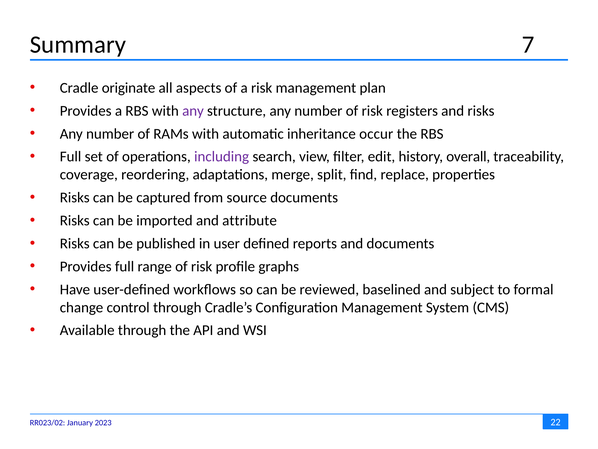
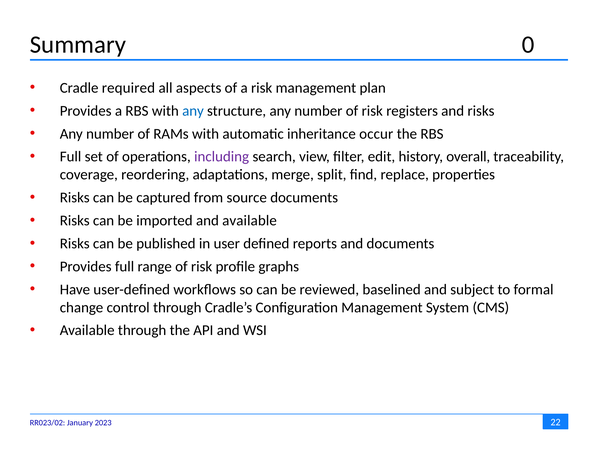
7: 7 -> 0
originate: originate -> required
any at (193, 111) colour: purple -> blue
and attribute: attribute -> available
